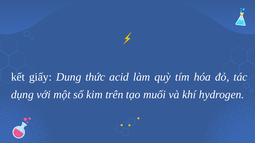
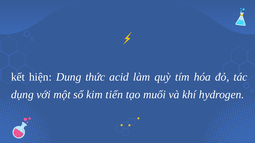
giấy: giấy -> hiện
trên: trên -> tiến
